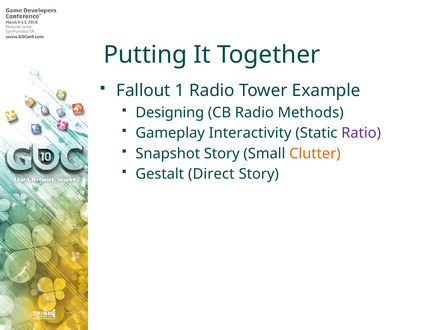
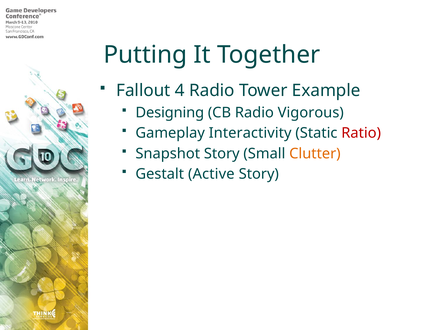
1: 1 -> 4
Methods: Methods -> Vigorous
Ratio colour: purple -> red
Direct: Direct -> Active
